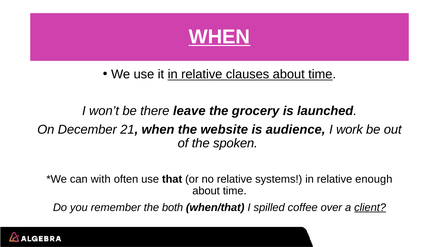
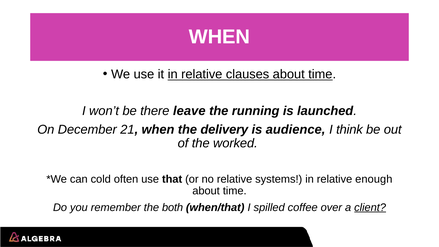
WHEN at (219, 37) underline: present -> none
grocery: grocery -> running
website: website -> delivery
work: work -> think
spoken: spoken -> worked
with: with -> cold
